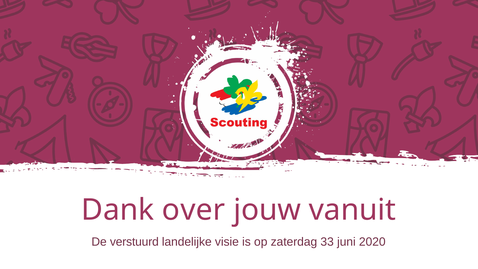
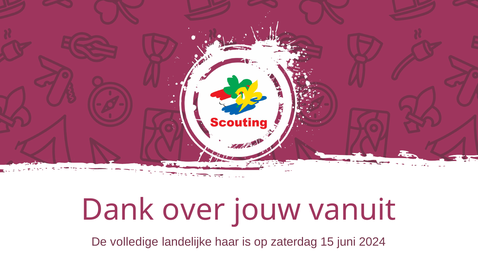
verstuurd: verstuurd -> volledige
visie: visie -> haar
33: 33 -> 15
2020: 2020 -> 2024
